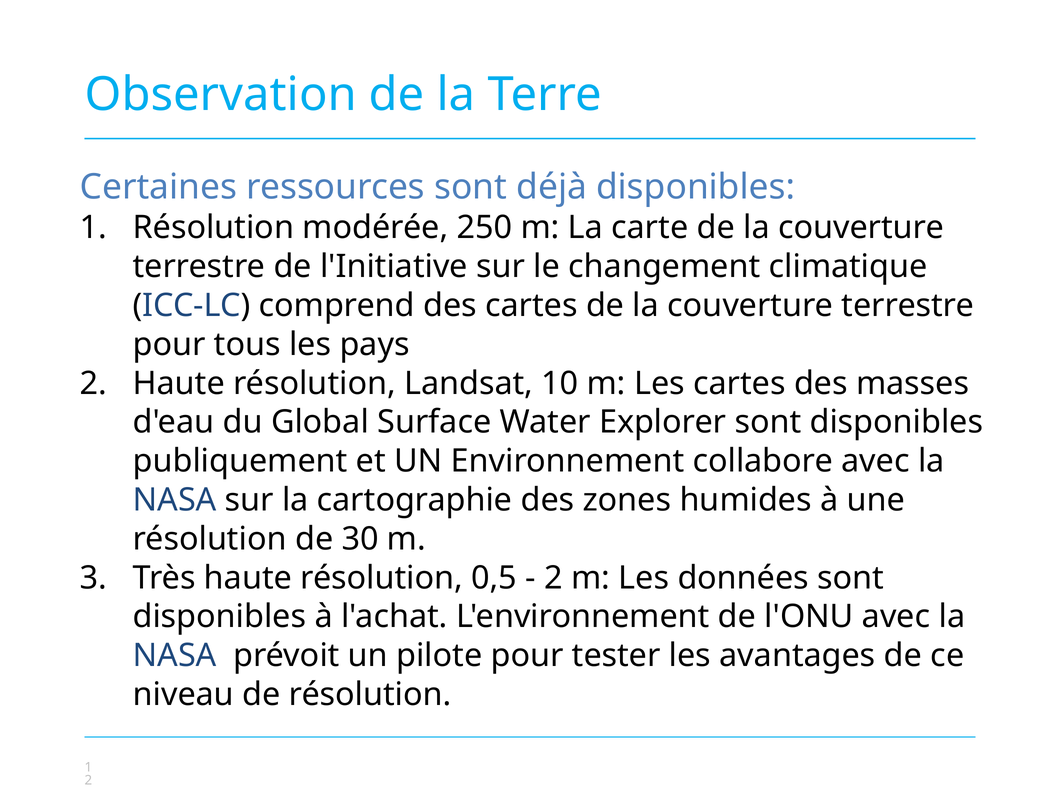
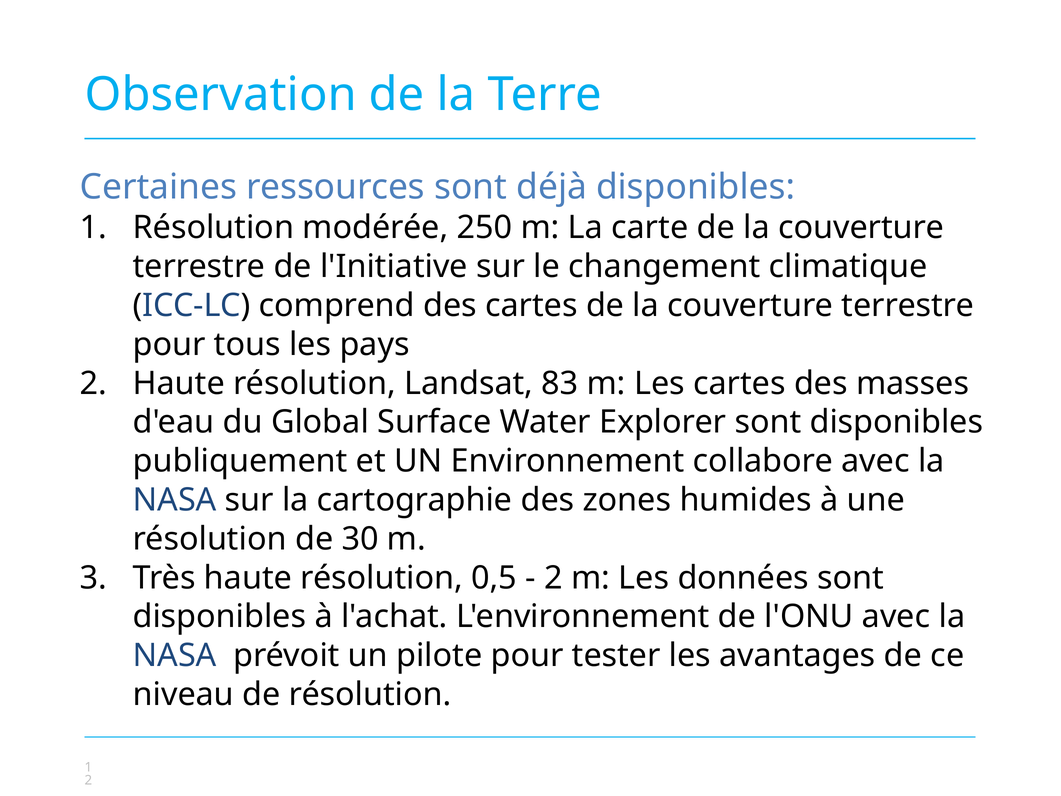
10: 10 -> 83
